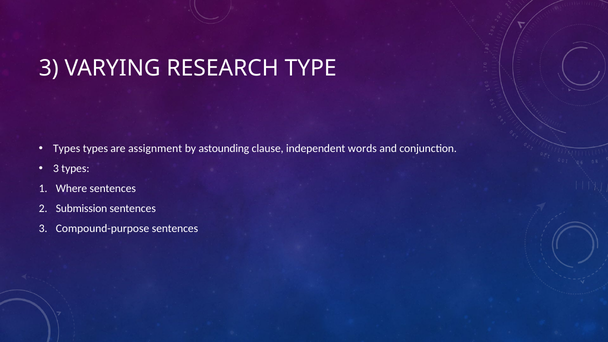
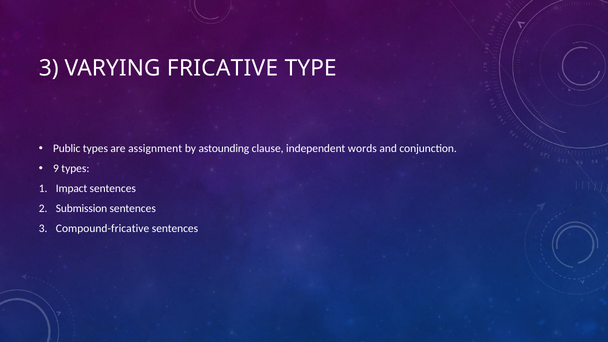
RESEARCH: RESEARCH -> FRICATIVE
Types at (67, 149): Types -> Public
3 at (56, 169): 3 -> 9
Where: Where -> Impact
Compound-purpose: Compound-purpose -> Compound-fricative
